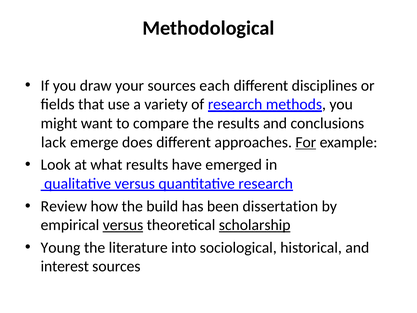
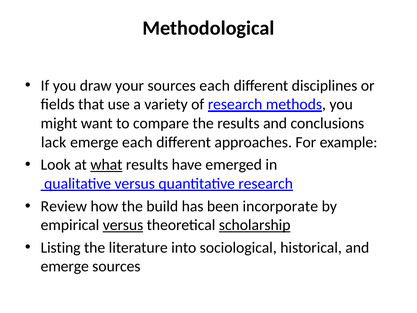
emerge does: does -> each
For underline: present -> none
what underline: none -> present
dissertation: dissertation -> incorporate
Young: Young -> Listing
interest at (65, 266): interest -> emerge
